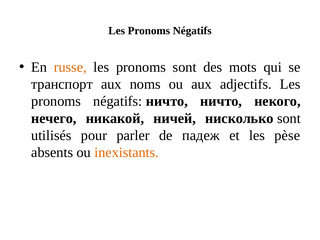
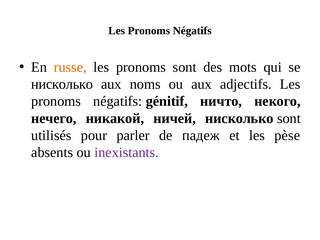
транспорт at (62, 84): транспорт -> нисколько
négatifs ничто: ничто -> génitif
inexistants colour: orange -> purple
